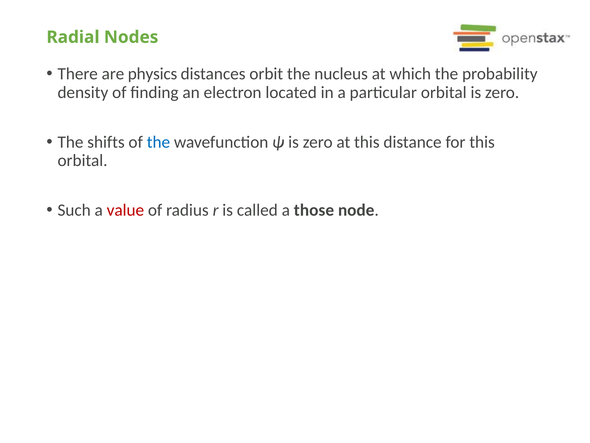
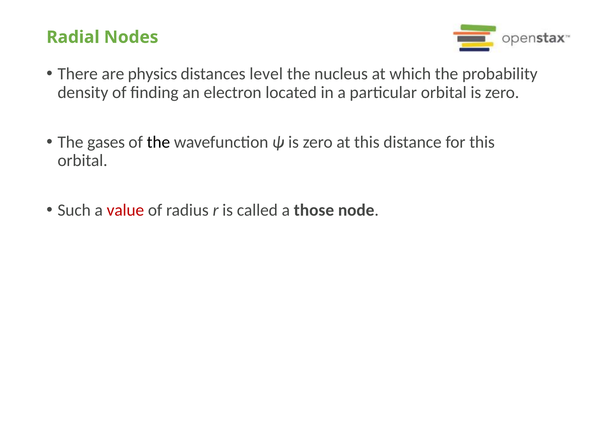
orbit: orbit -> level
shifts: shifts -> gases
the at (158, 142) colour: blue -> black
